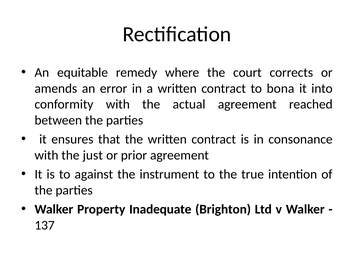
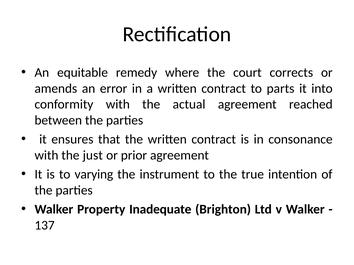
bona: bona -> parts
against: against -> varying
